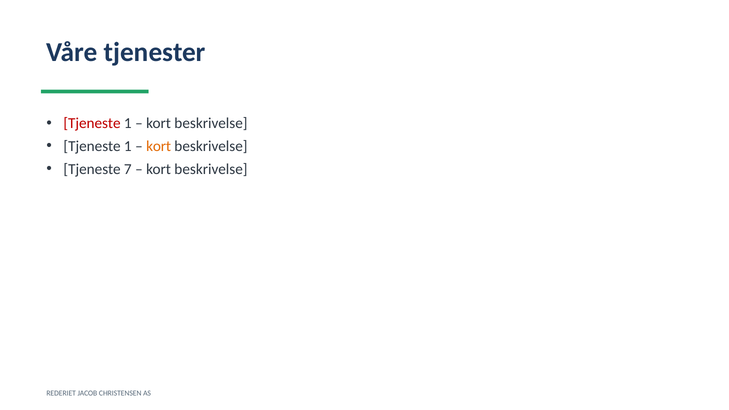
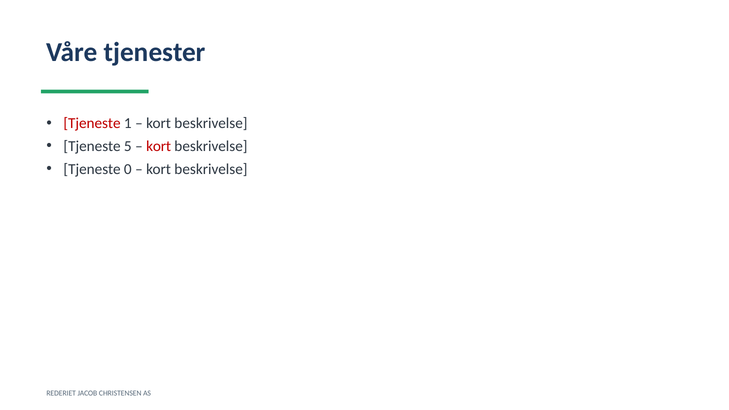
1 at (128, 146): 1 -> 5
kort at (159, 146) colour: orange -> red
7: 7 -> 0
